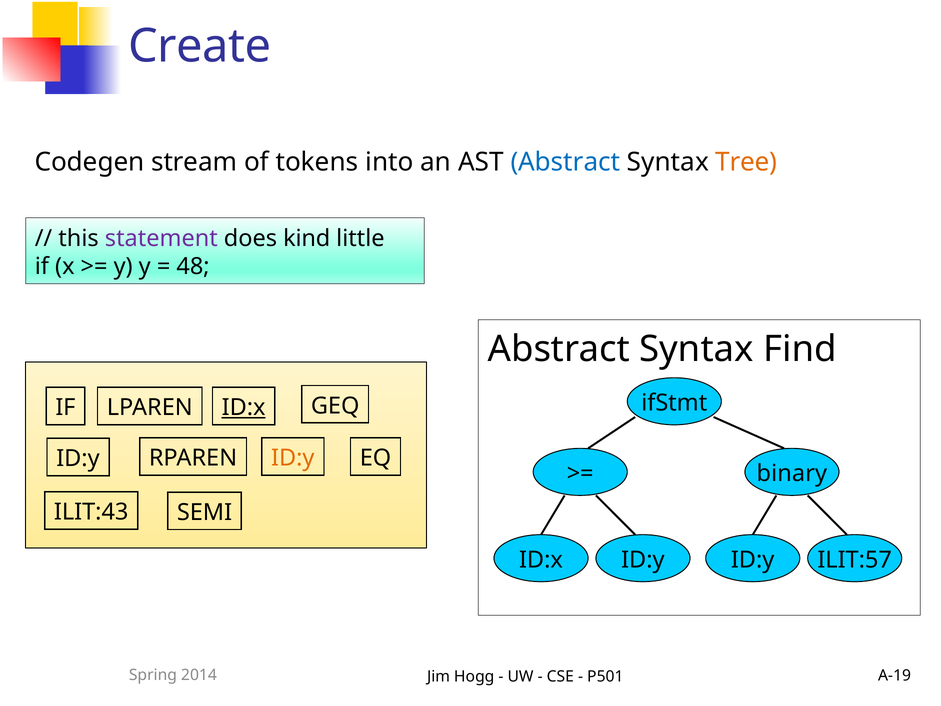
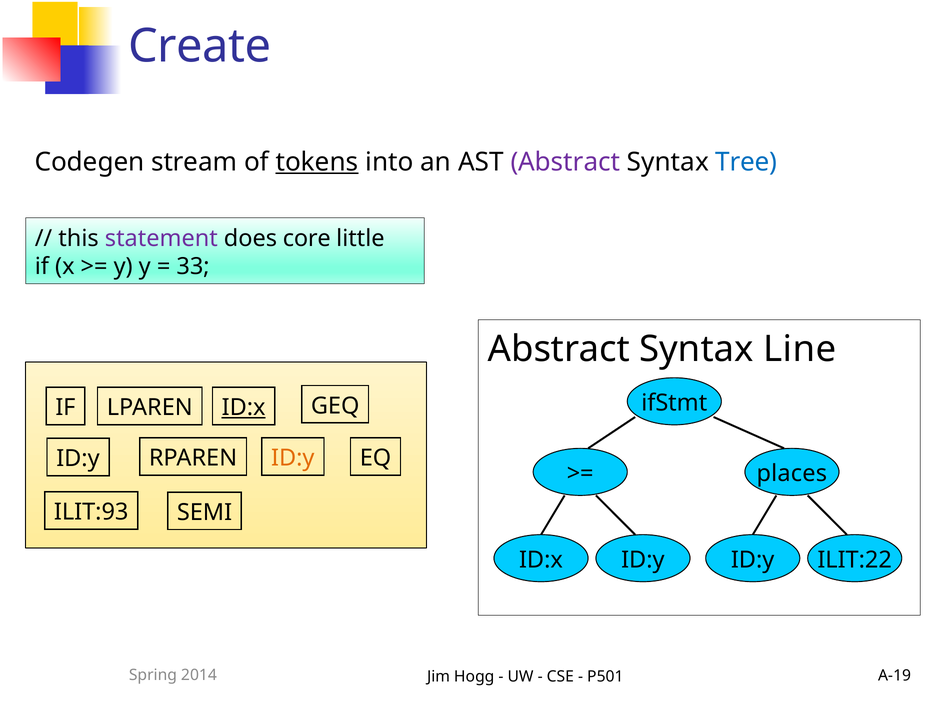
tokens underline: none -> present
Abstract at (565, 162) colour: blue -> purple
Tree colour: orange -> blue
kind: kind -> core
48: 48 -> 33
Find: Find -> Line
binary: binary -> places
ILIT:43: ILIT:43 -> ILIT:93
ILIT:57: ILIT:57 -> ILIT:22
